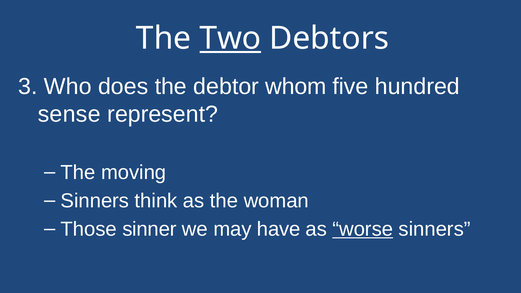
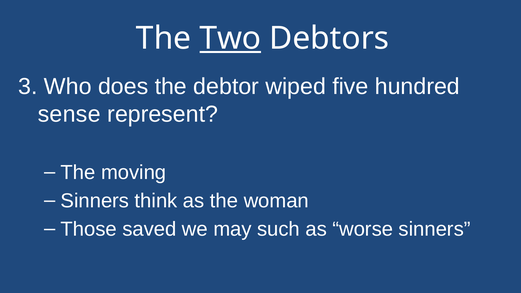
whom: whom -> wiped
sinner: sinner -> saved
have: have -> such
worse underline: present -> none
